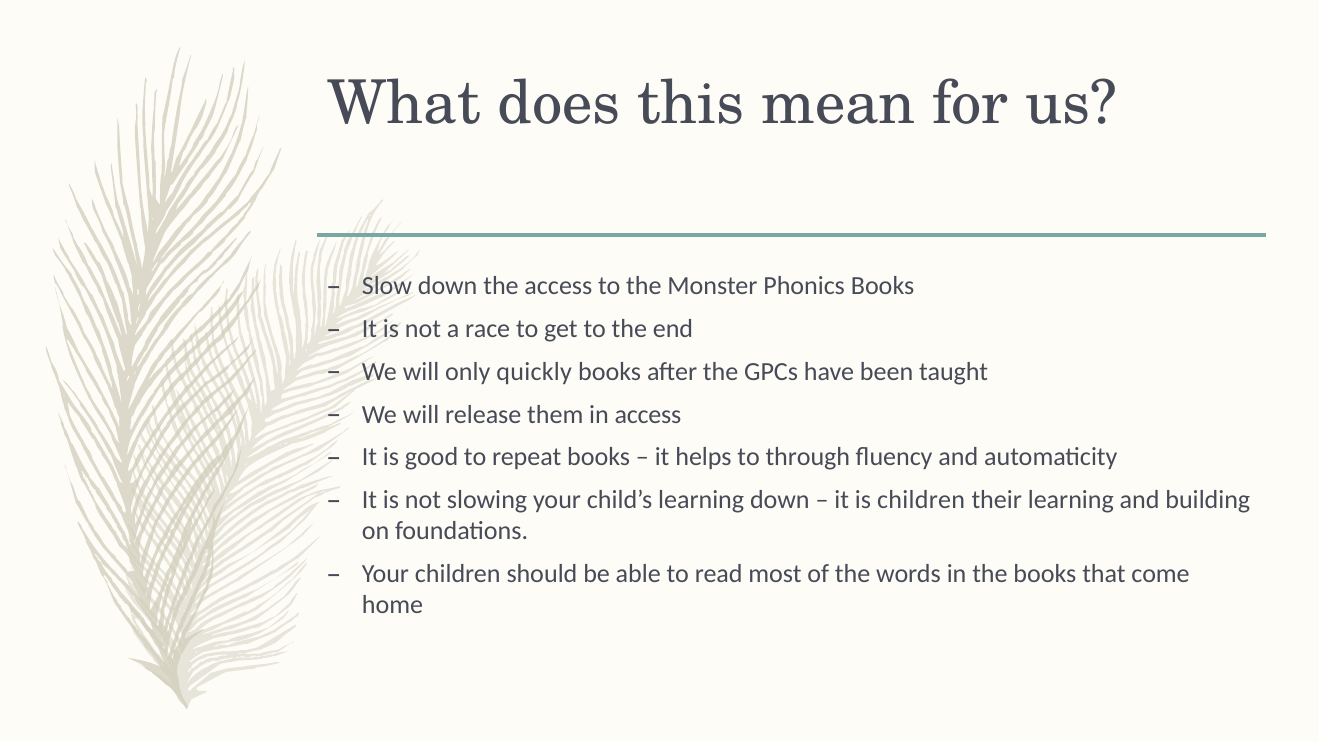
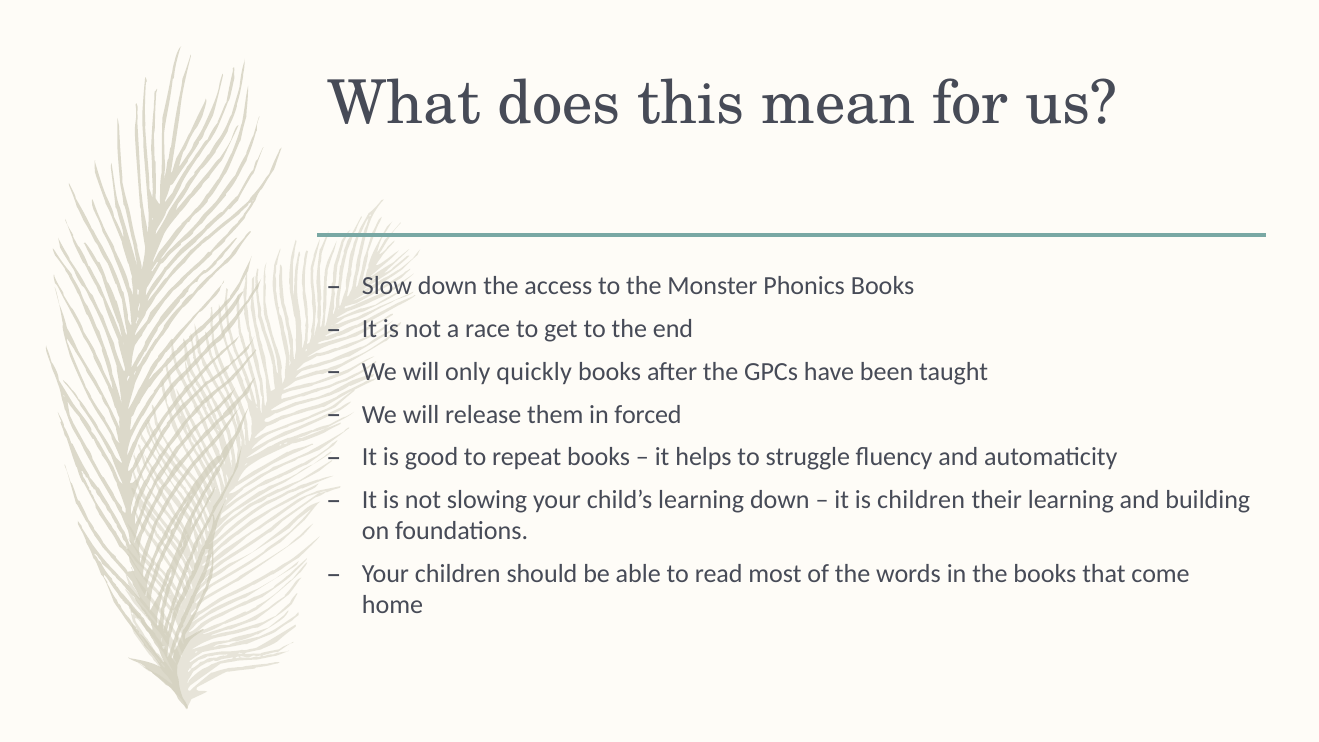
in access: access -> forced
through: through -> struggle
